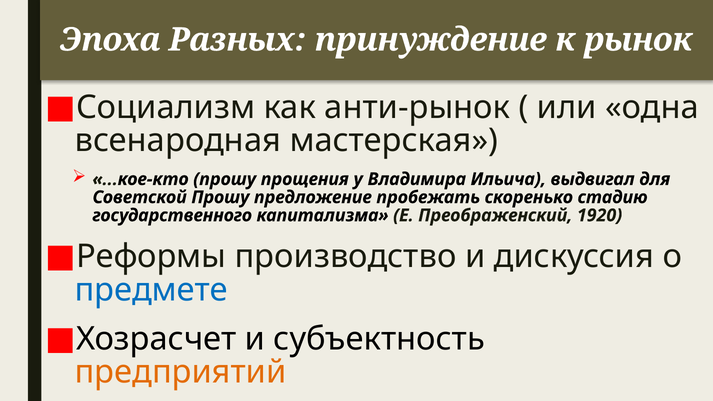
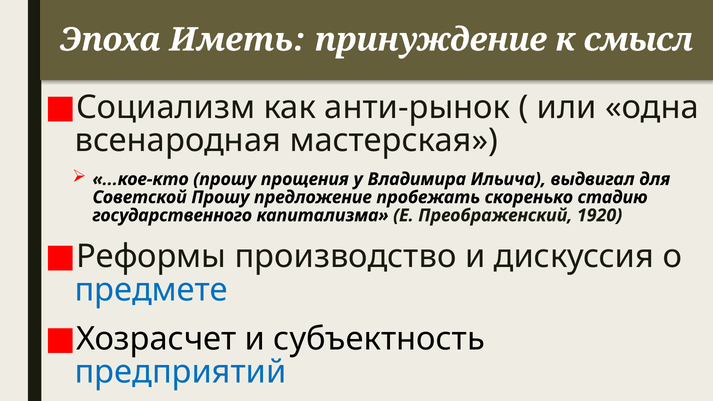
Разных: Разных -> Иметь
рынок: рынок -> смысл
предприятий colour: orange -> blue
